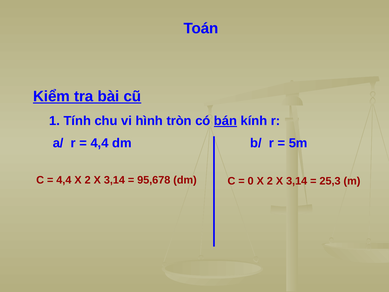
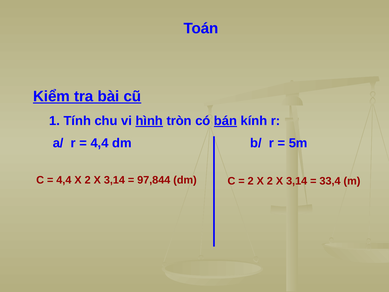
hình underline: none -> present
95,678: 95,678 -> 97,844
0 at (251, 181): 0 -> 2
25,3: 25,3 -> 33,4
